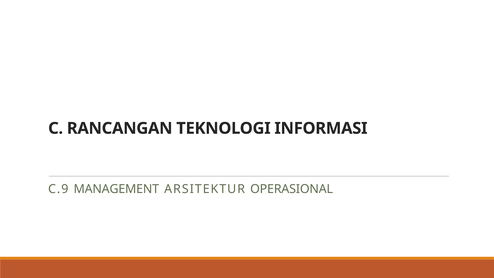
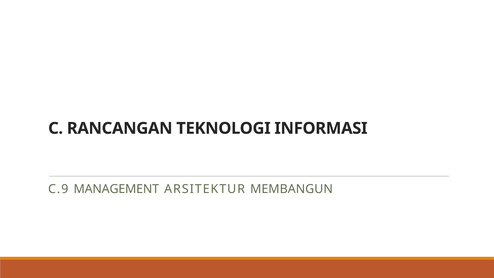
OPERASIONAL: OPERASIONAL -> MEMBANGUN
